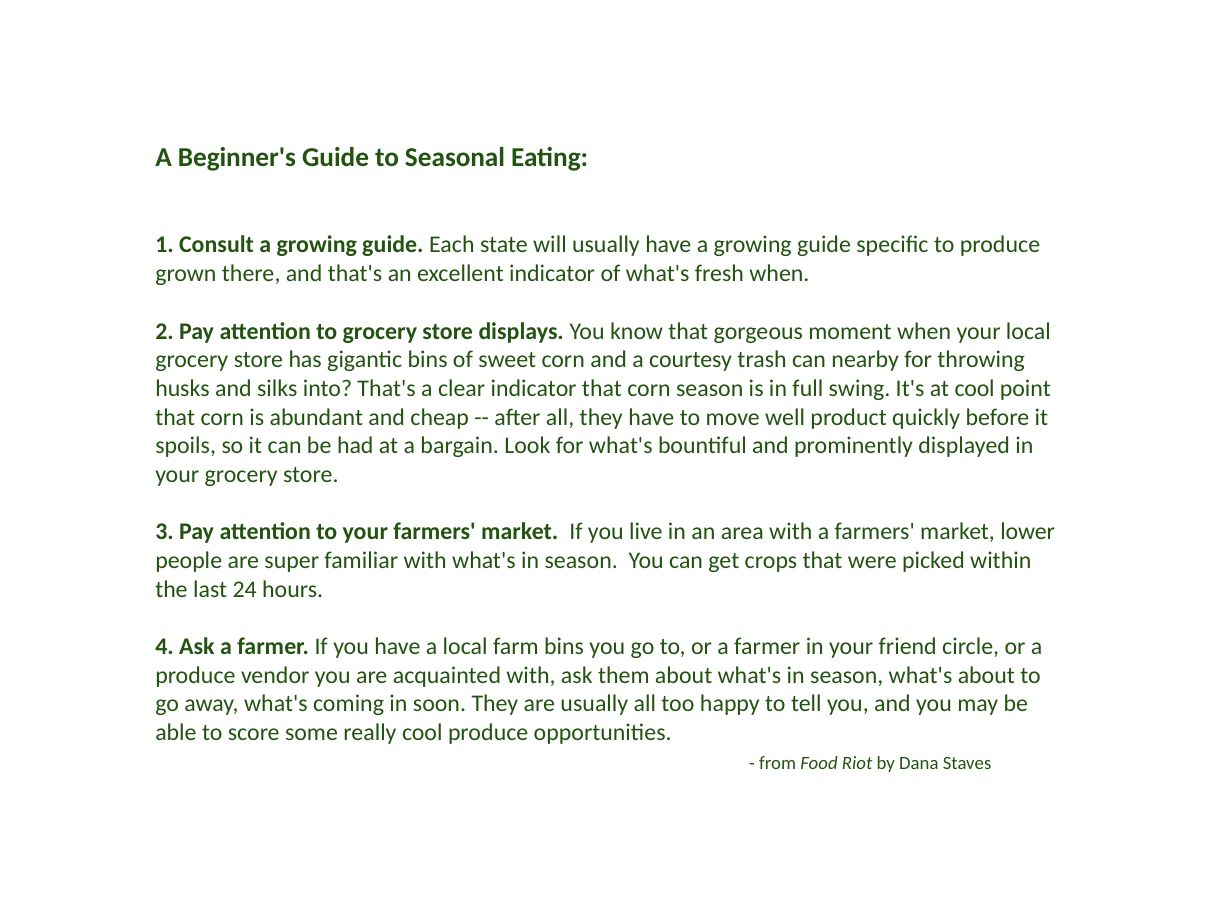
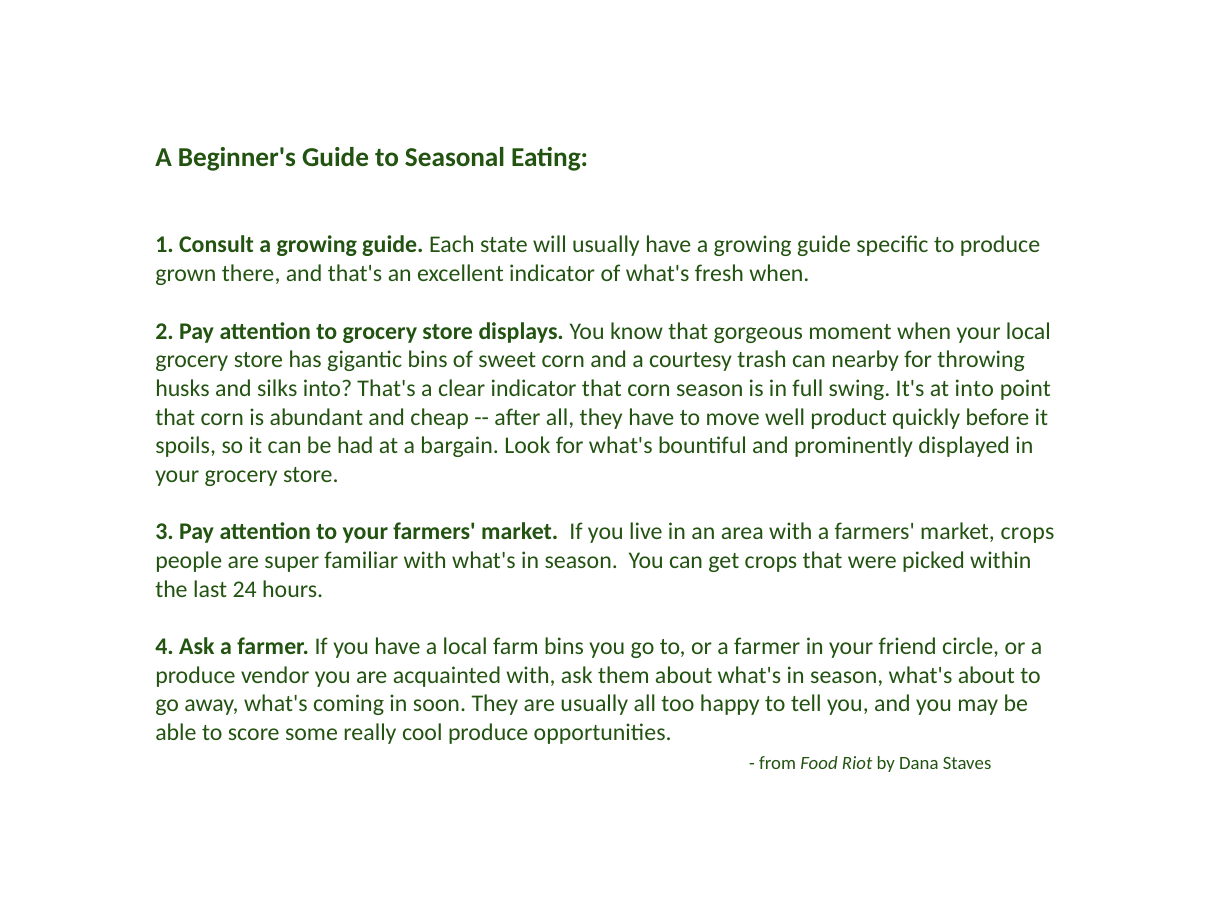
at cool: cool -> into
market lower: lower -> crops
